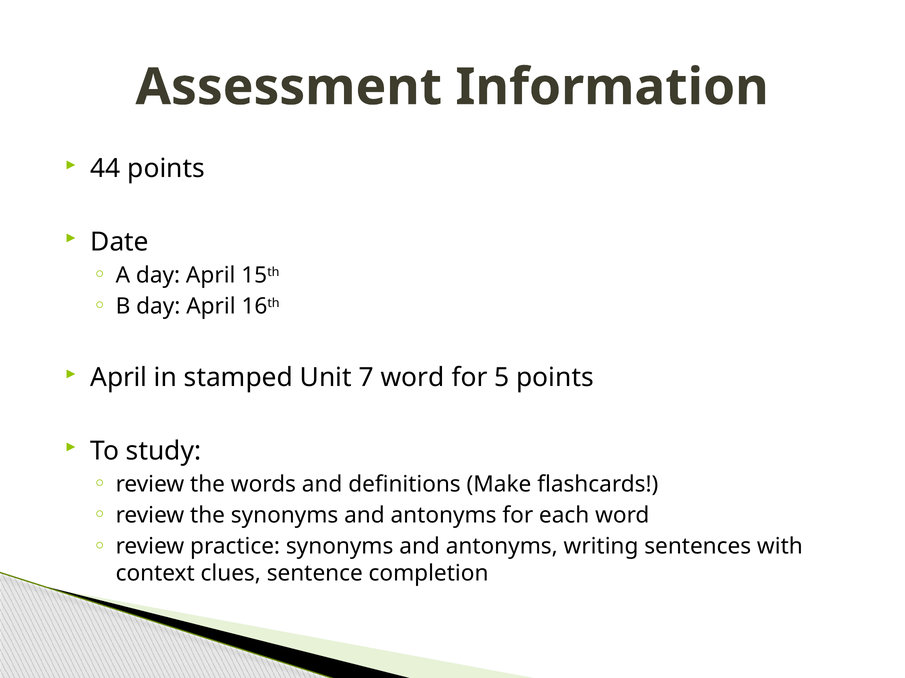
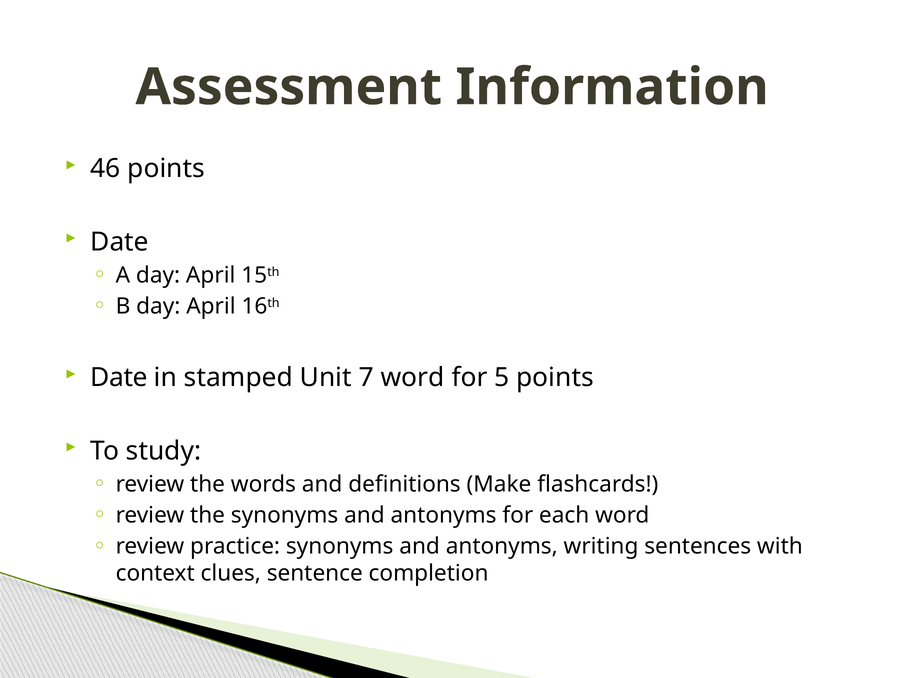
44: 44 -> 46
April at (119, 378): April -> Date
